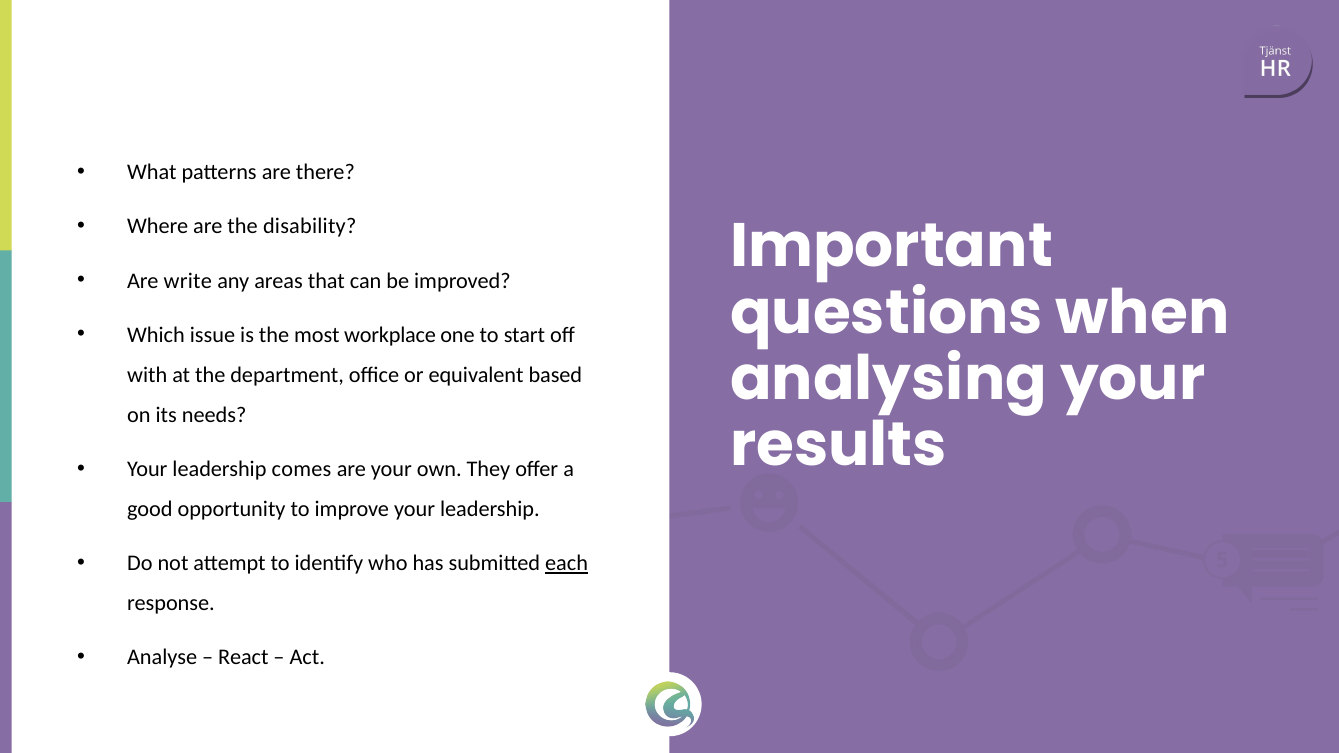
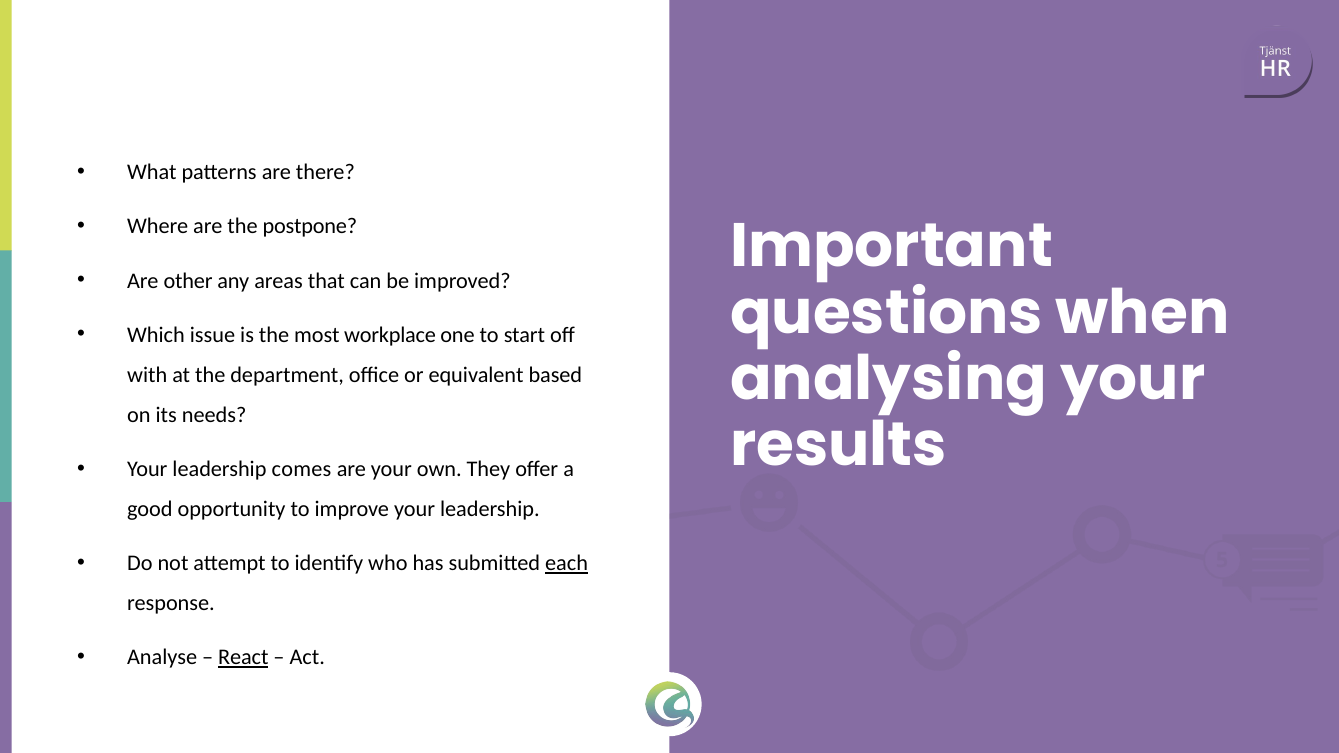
disability: disability -> postpone
write: write -> other
React underline: none -> present
